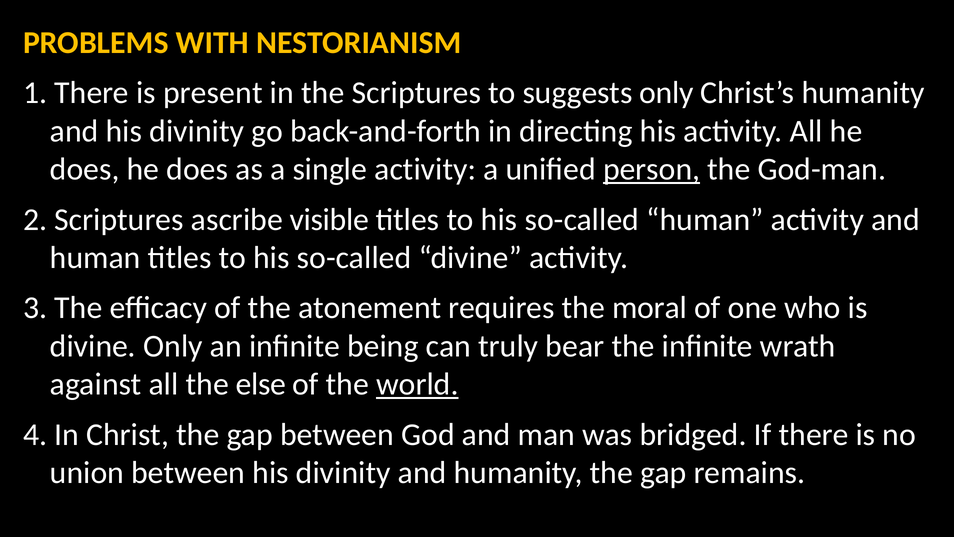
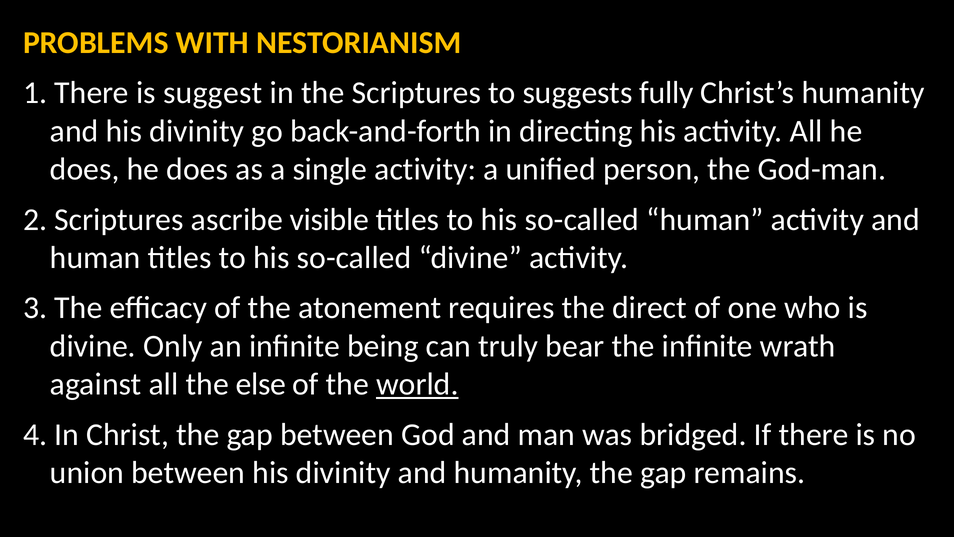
present: present -> suggest
suggests only: only -> fully
person underline: present -> none
moral: moral -> direct
